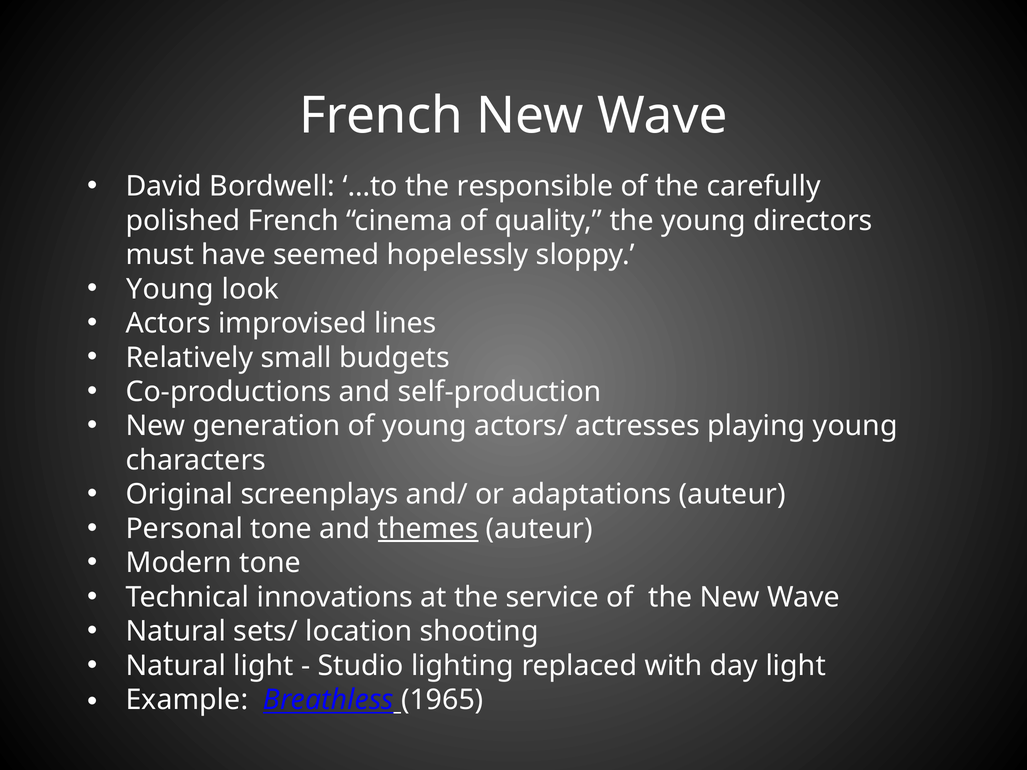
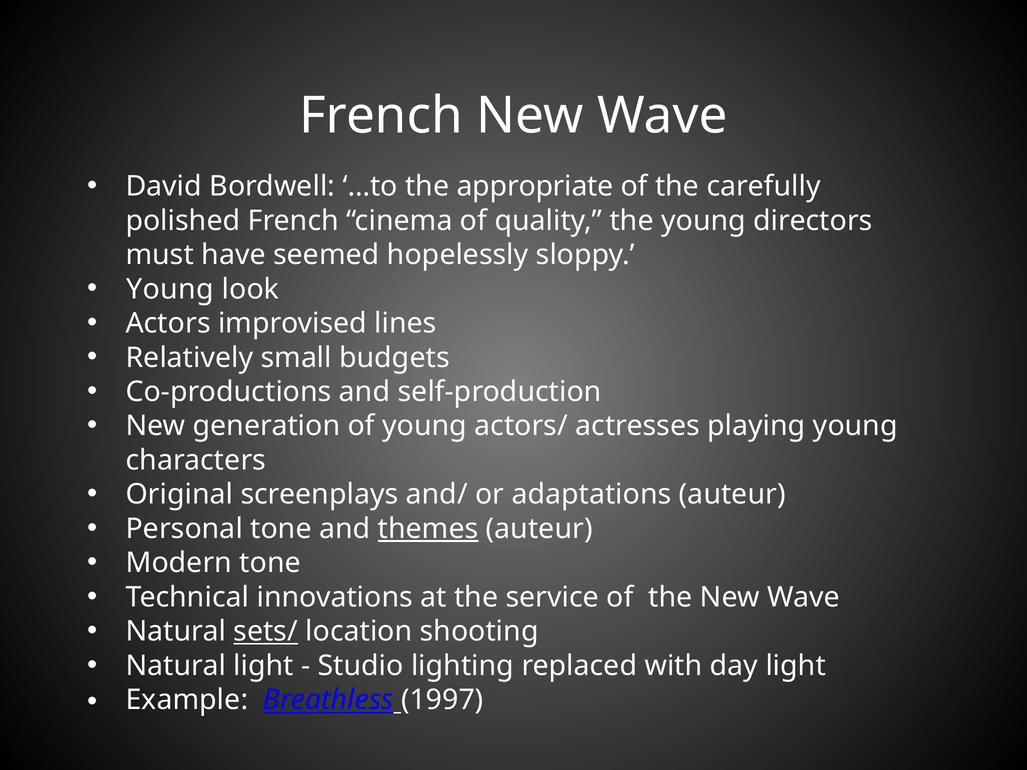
responsible: responsible -> appropriate
sets/ underline: none -> present
1965: 1965 -> 1997
